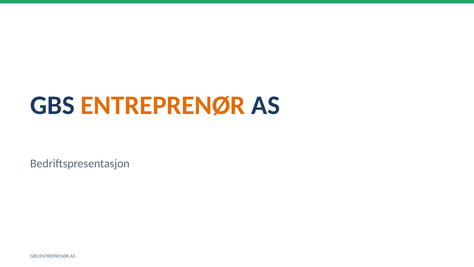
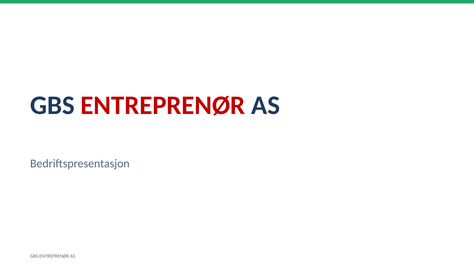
ENTREPRENØR at (163, 105) colour: orange -> red
